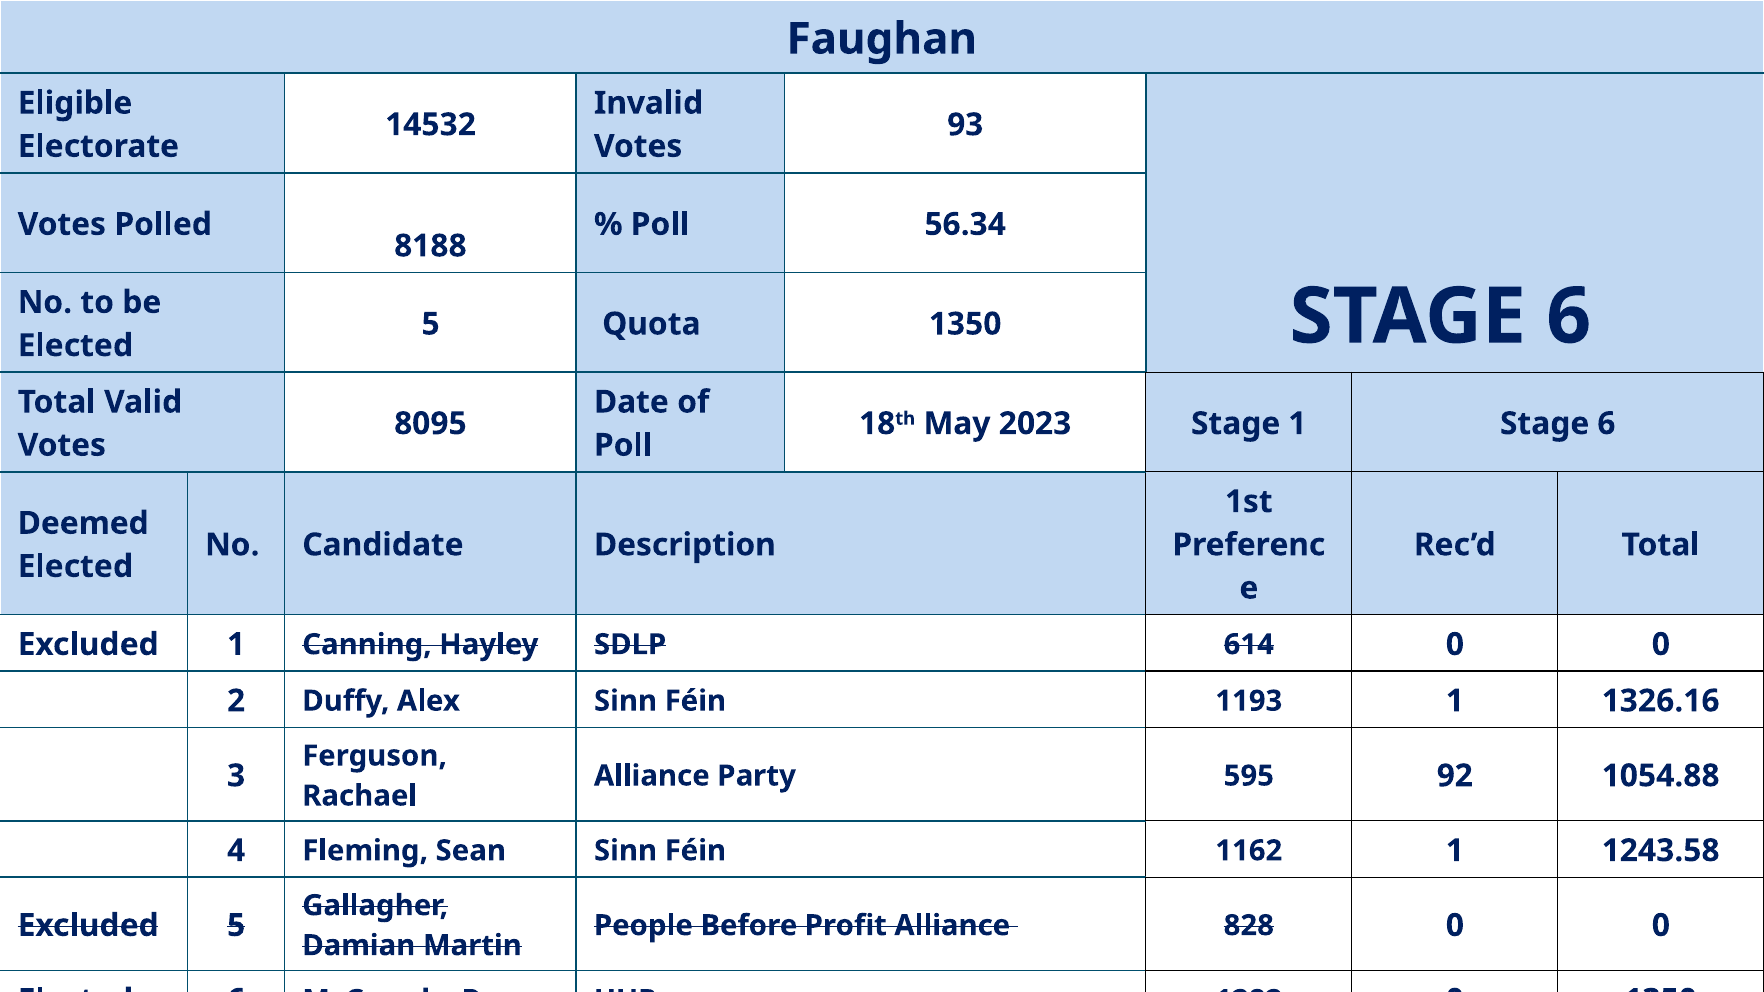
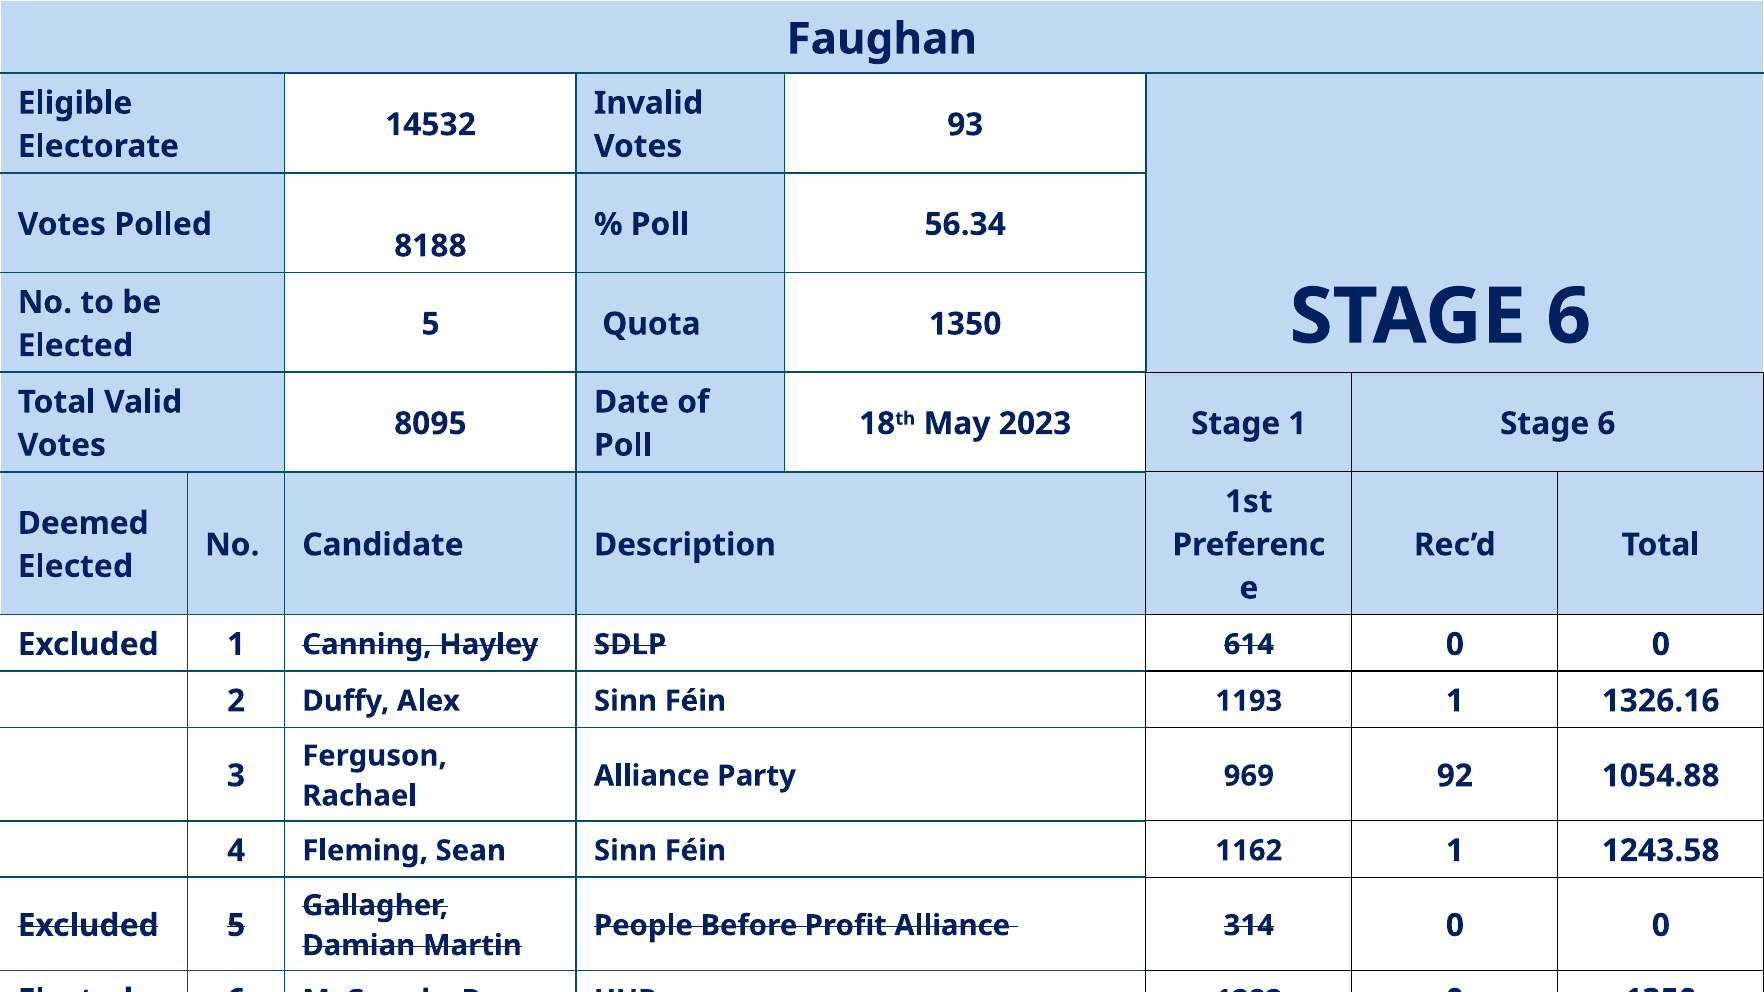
595: 595 -> 969
828: 828 -> 314
